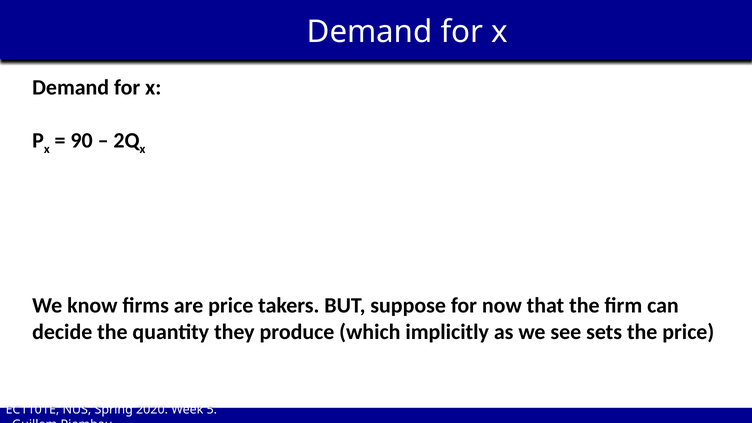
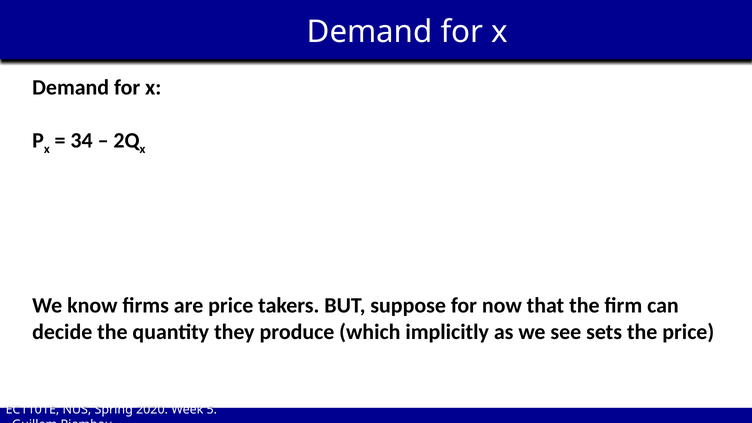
90: 90 -> 34
